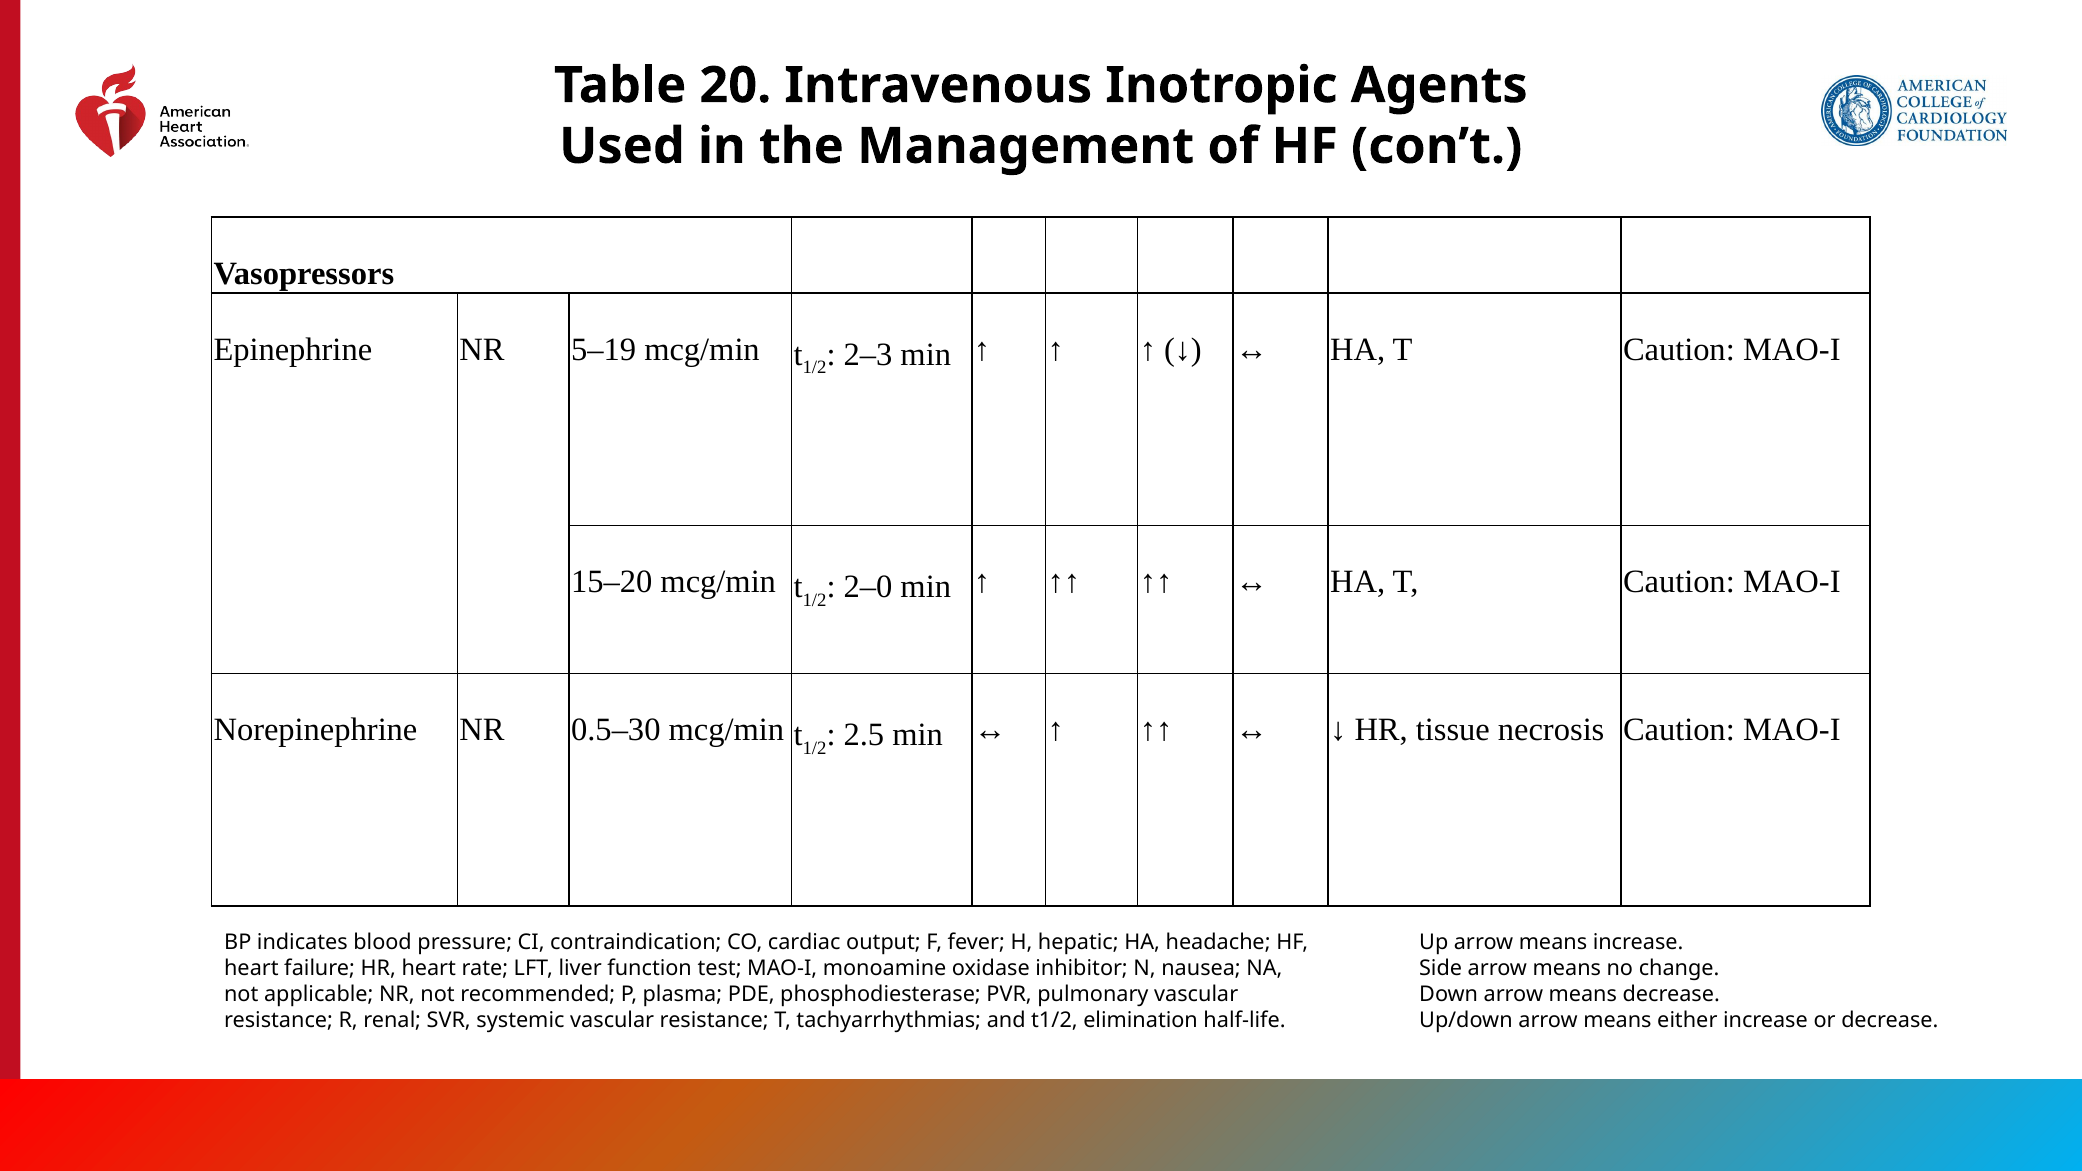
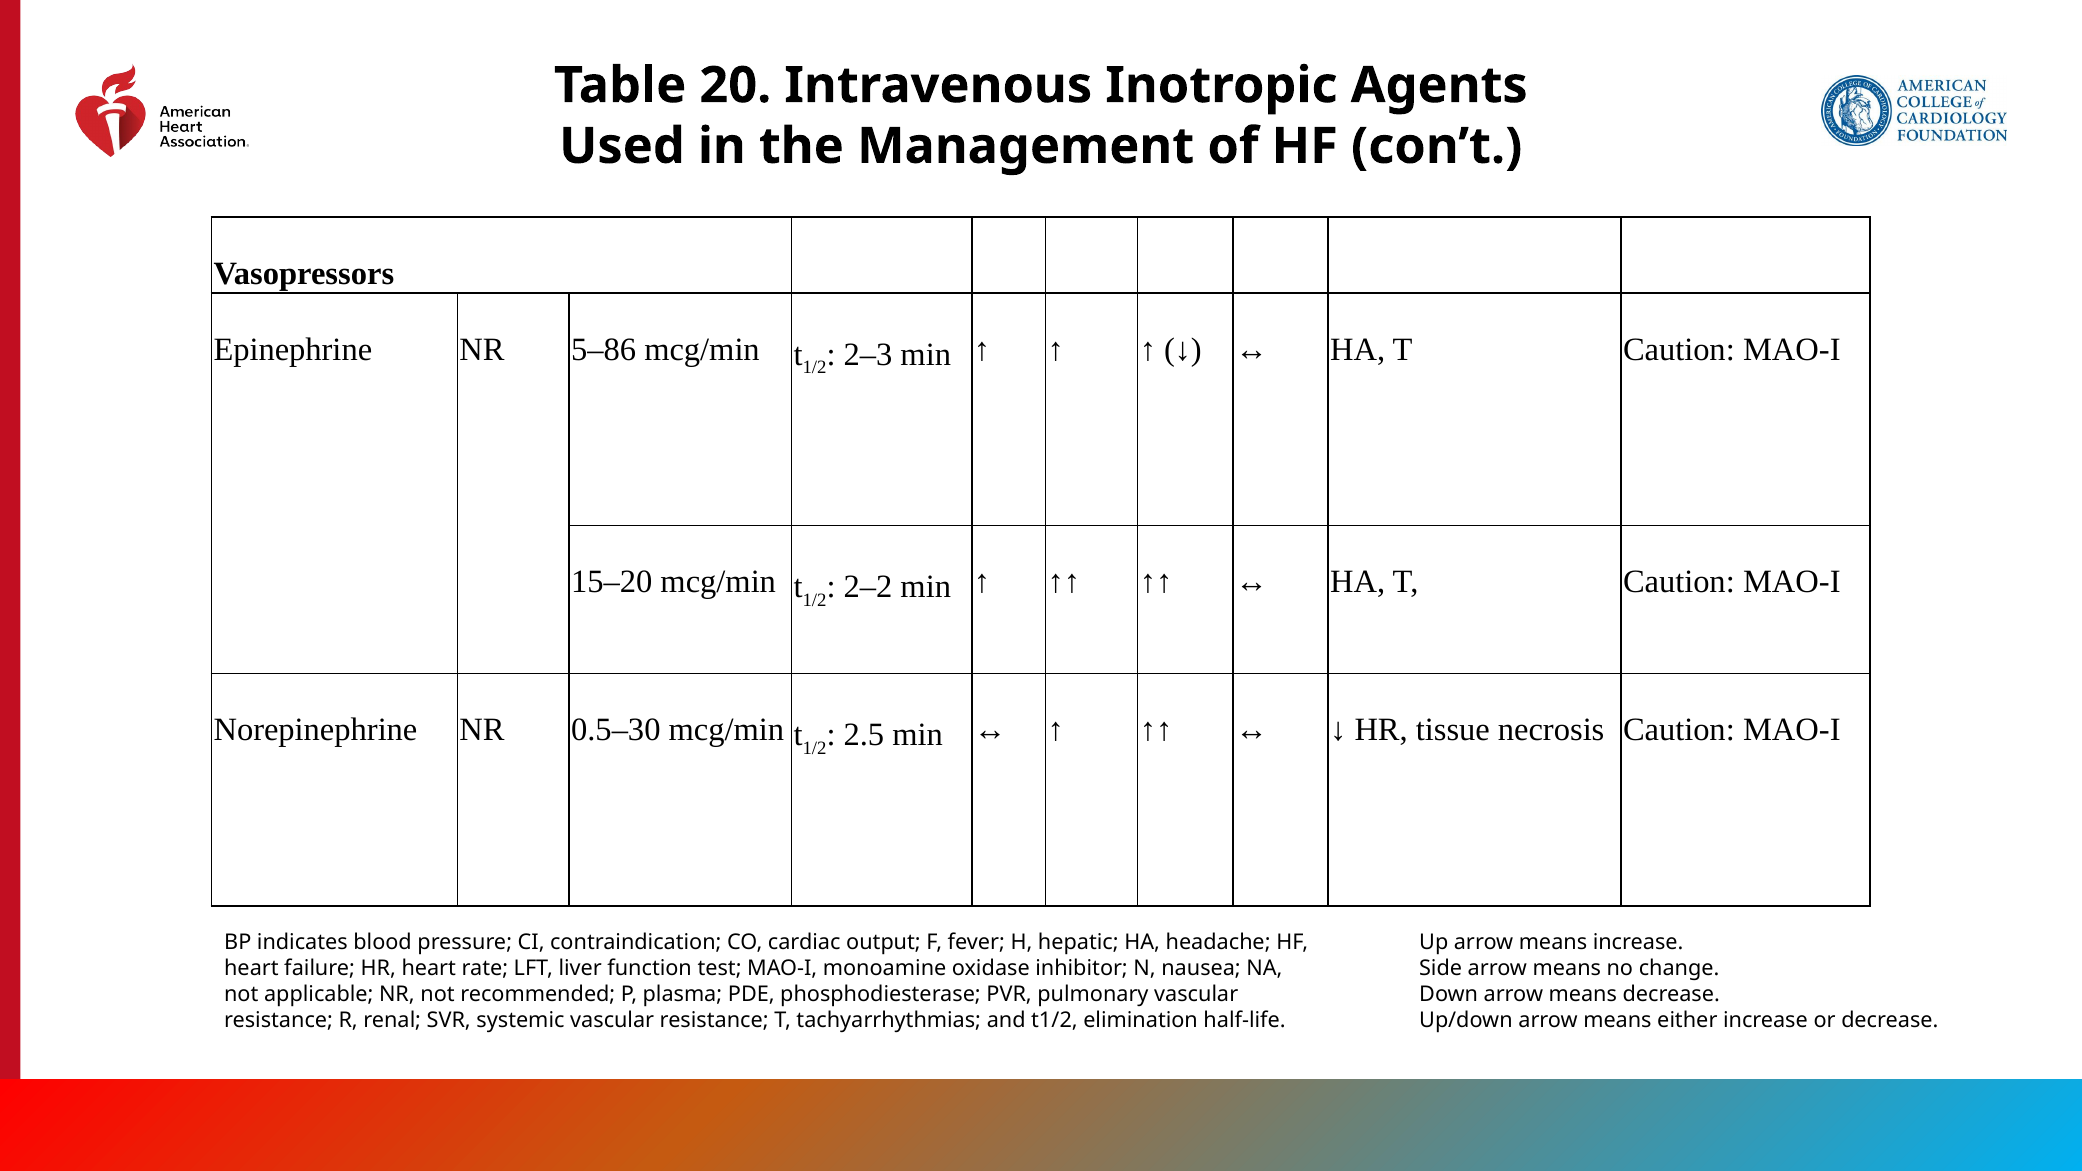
5–19: 5–19 -> 5–86
2–0: 2–0 -> 2–2
